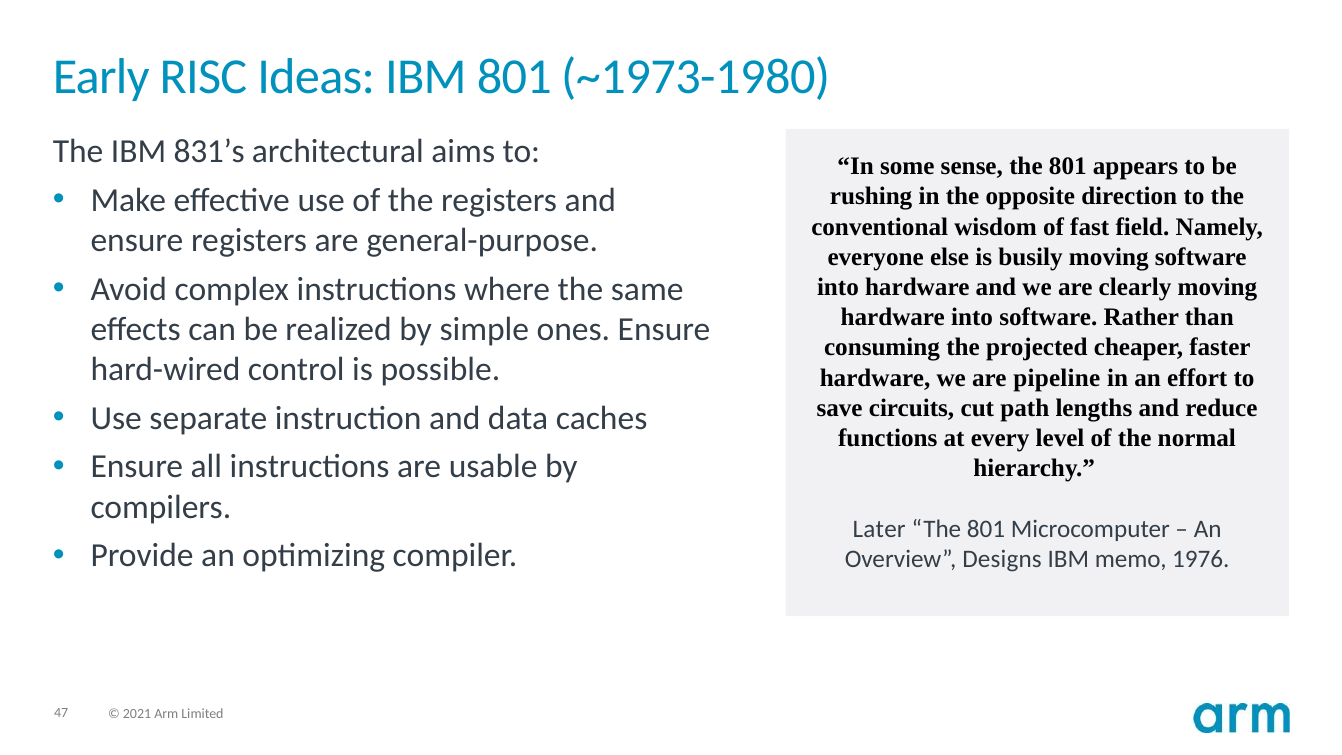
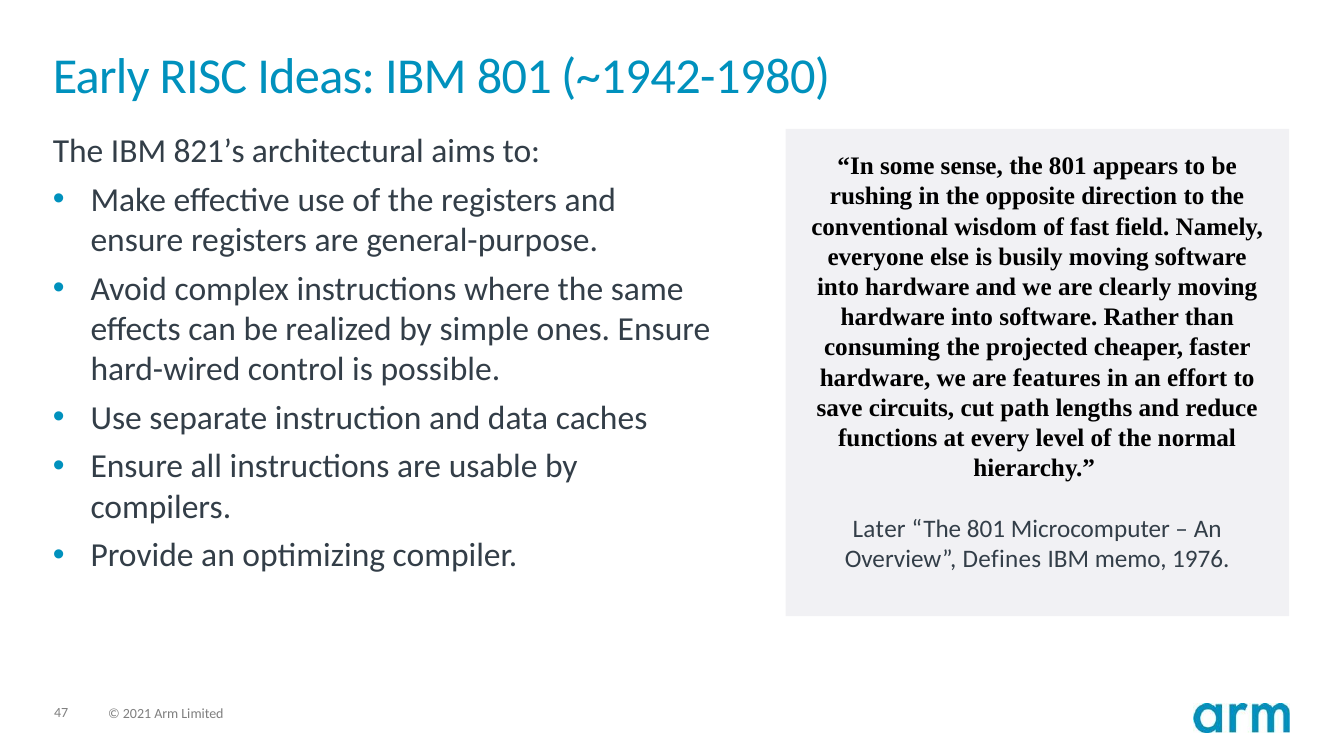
~1973-1980: ~1973-1980 -> ~1942-1980
831’s: 831’s -> 821’s
pipeline: pipeline -> features
Designs: Designs -> Defines
